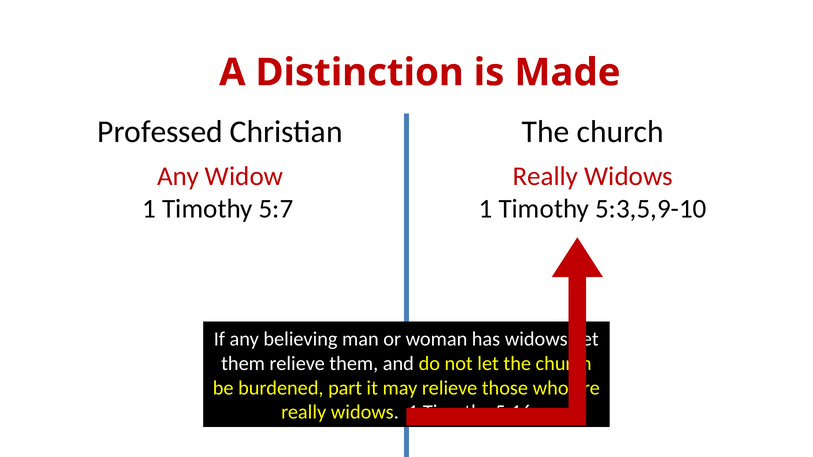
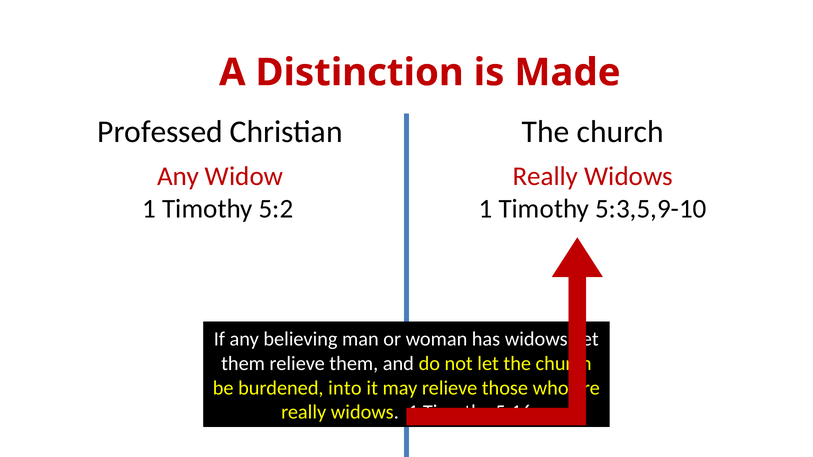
5:7: 5:7 -> 5:2
part: part -> into
